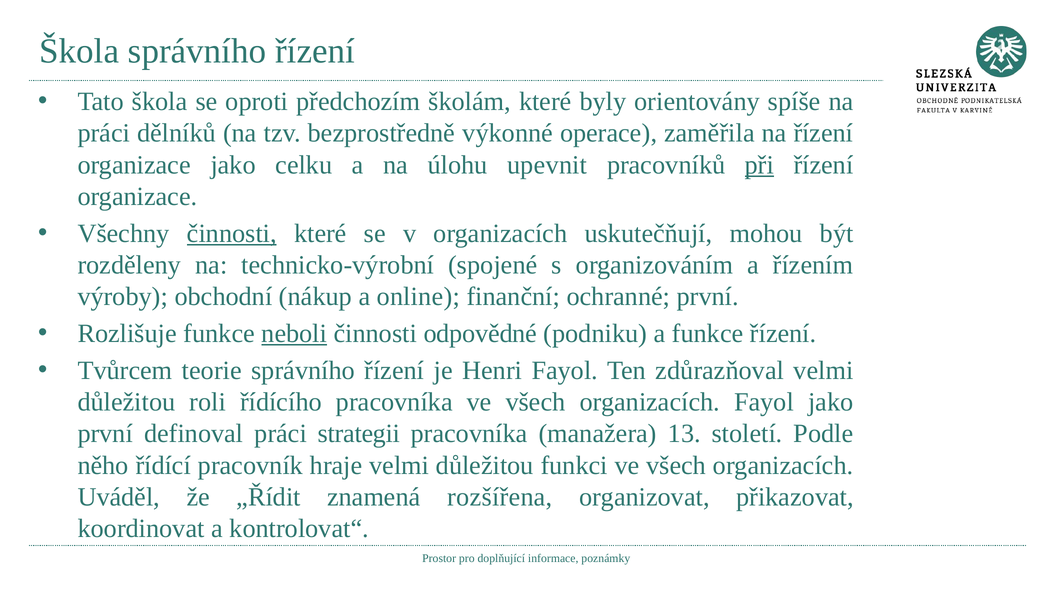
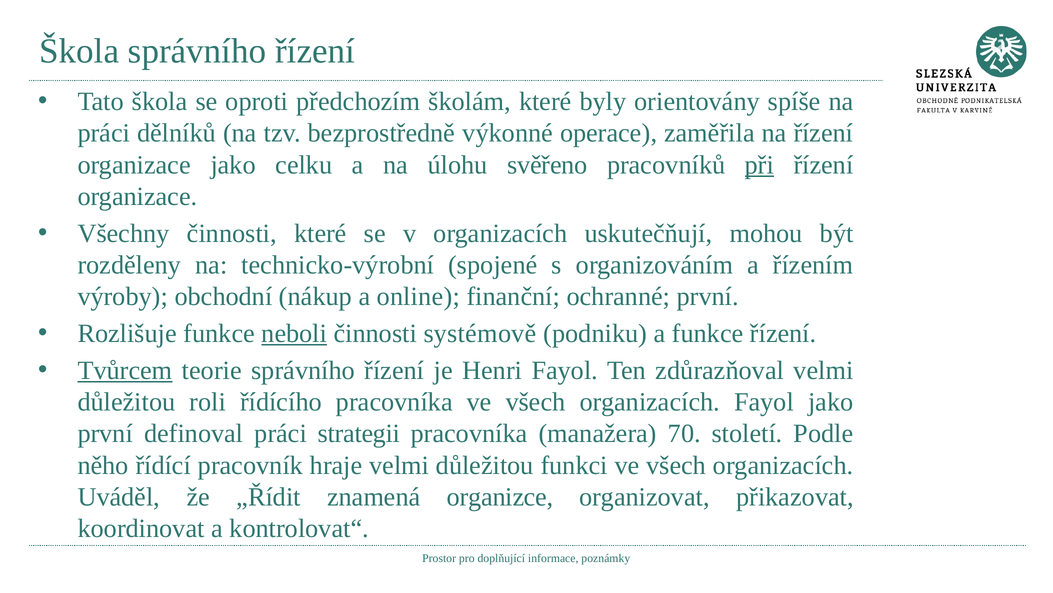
upevnit: upevnit -> svěřeno
činnosti at (232, 233) underline: present -> none
odpovědné: odpovědné -> systémově
Tvůrcem underline: none -> present
13: 13 -> 70
rozšířena: rozšířena -> organizce
